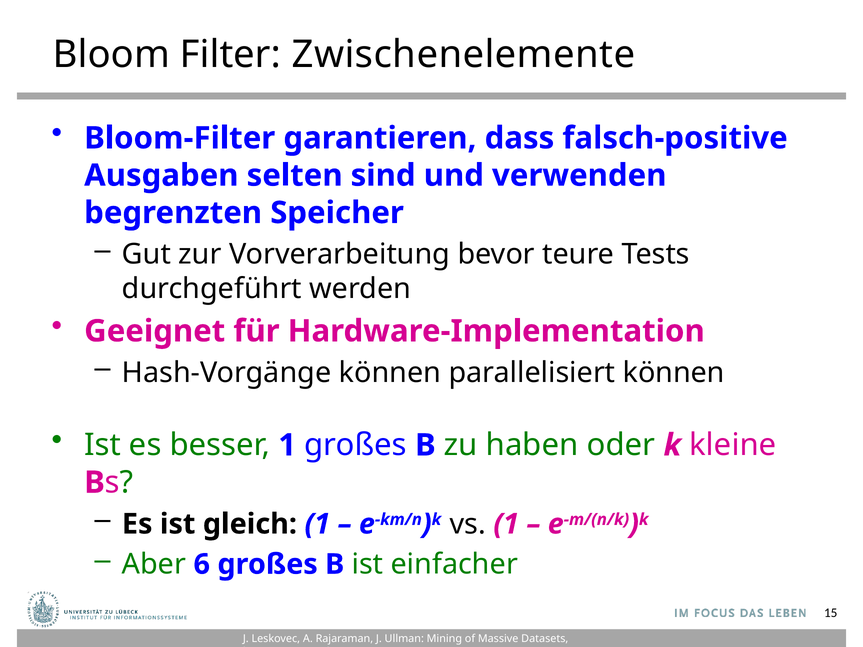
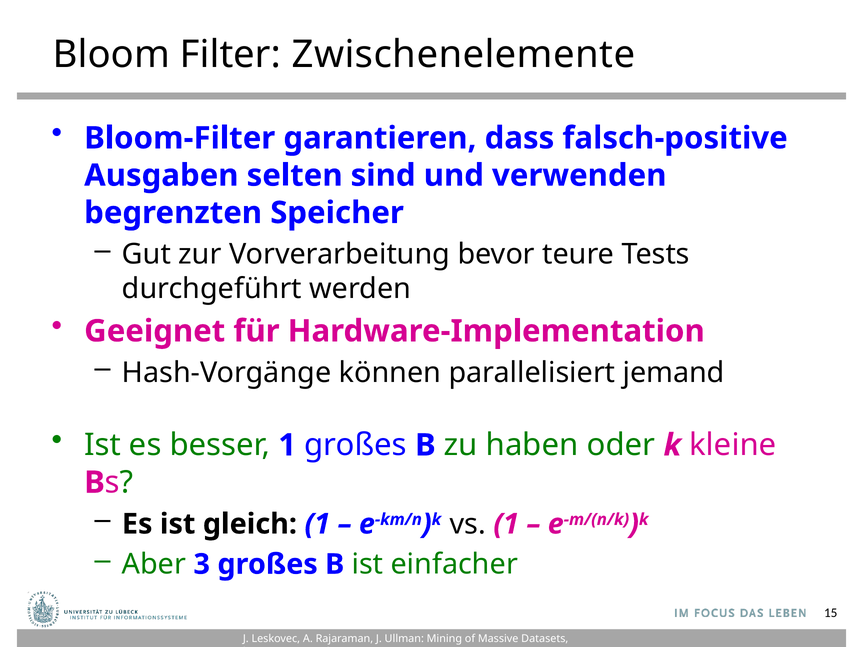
parallelisiert können: können -> jemand
6: 6 -> 3
